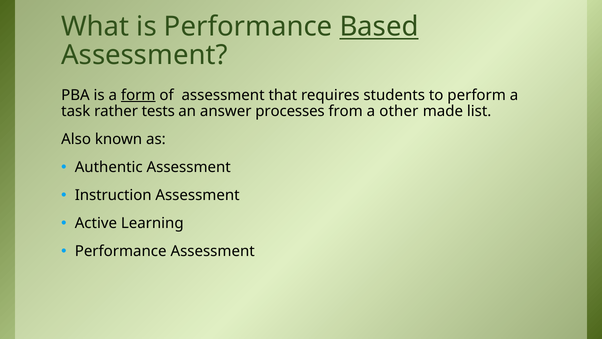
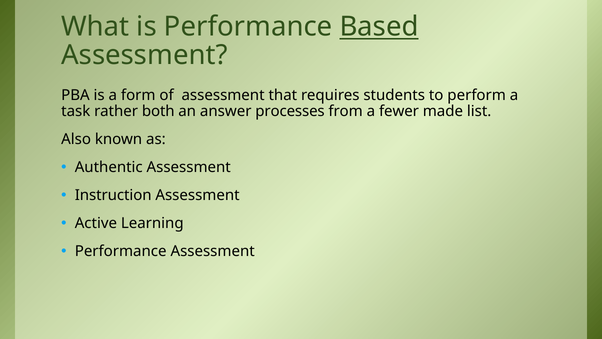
form underline: present -> none
tests: tests -> both
other: other -> fewer
